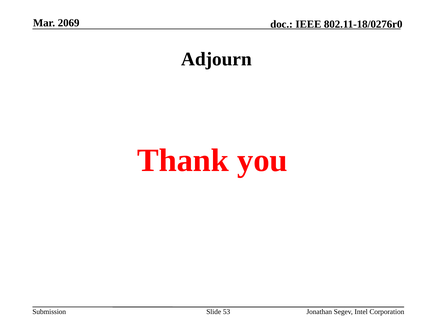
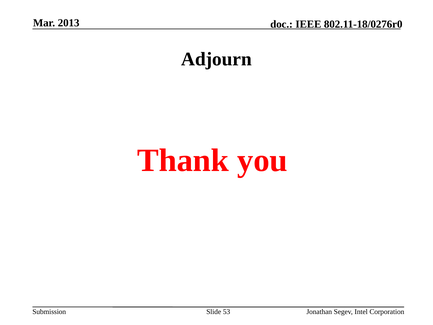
2069: 2069 -> 2013
